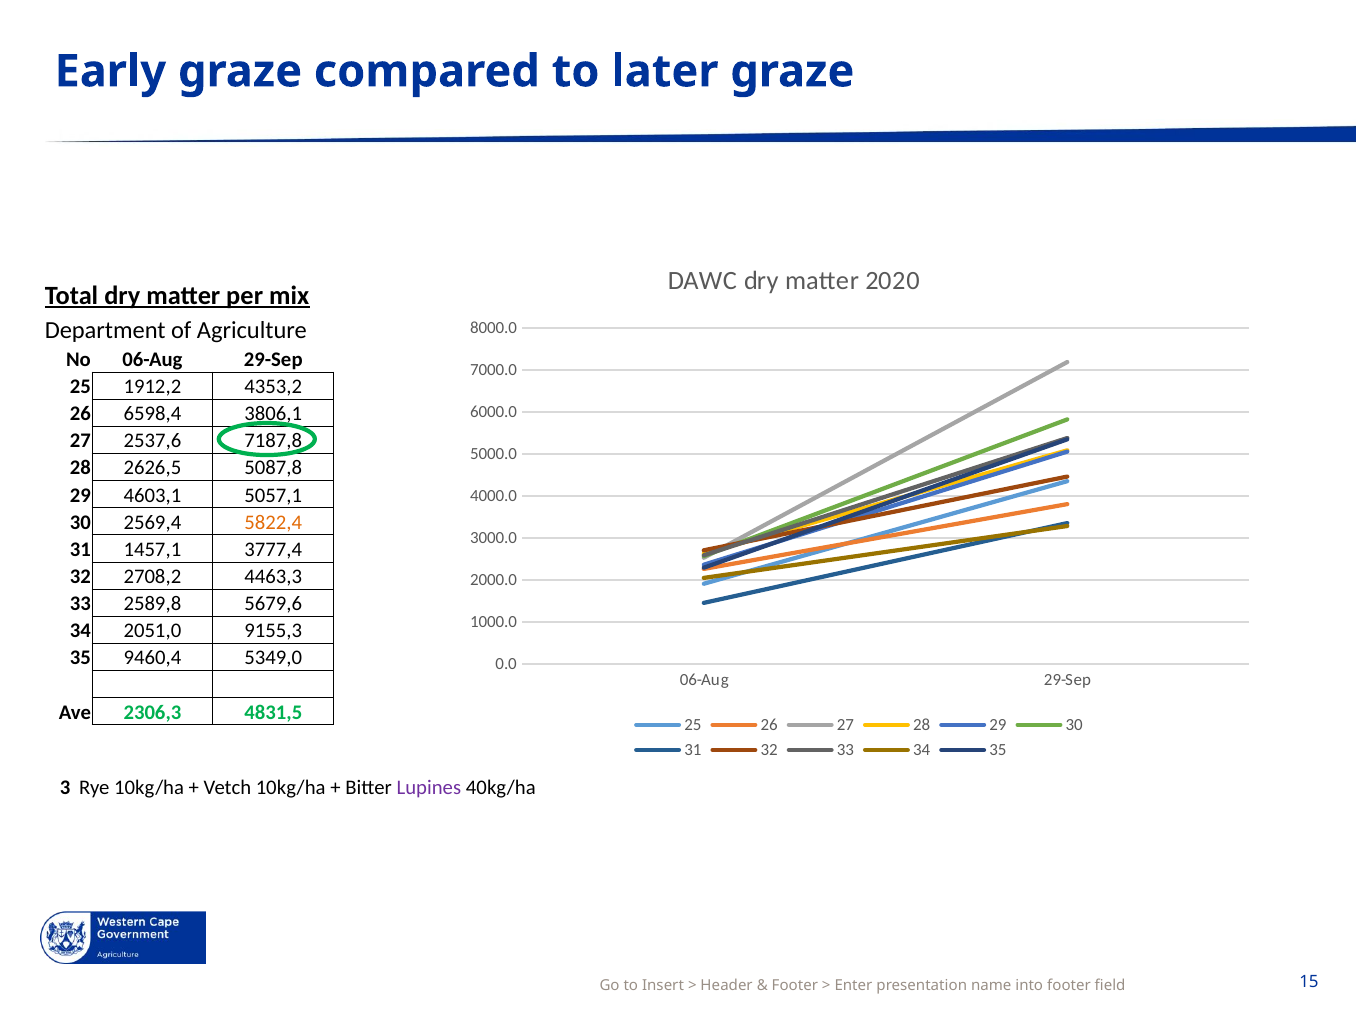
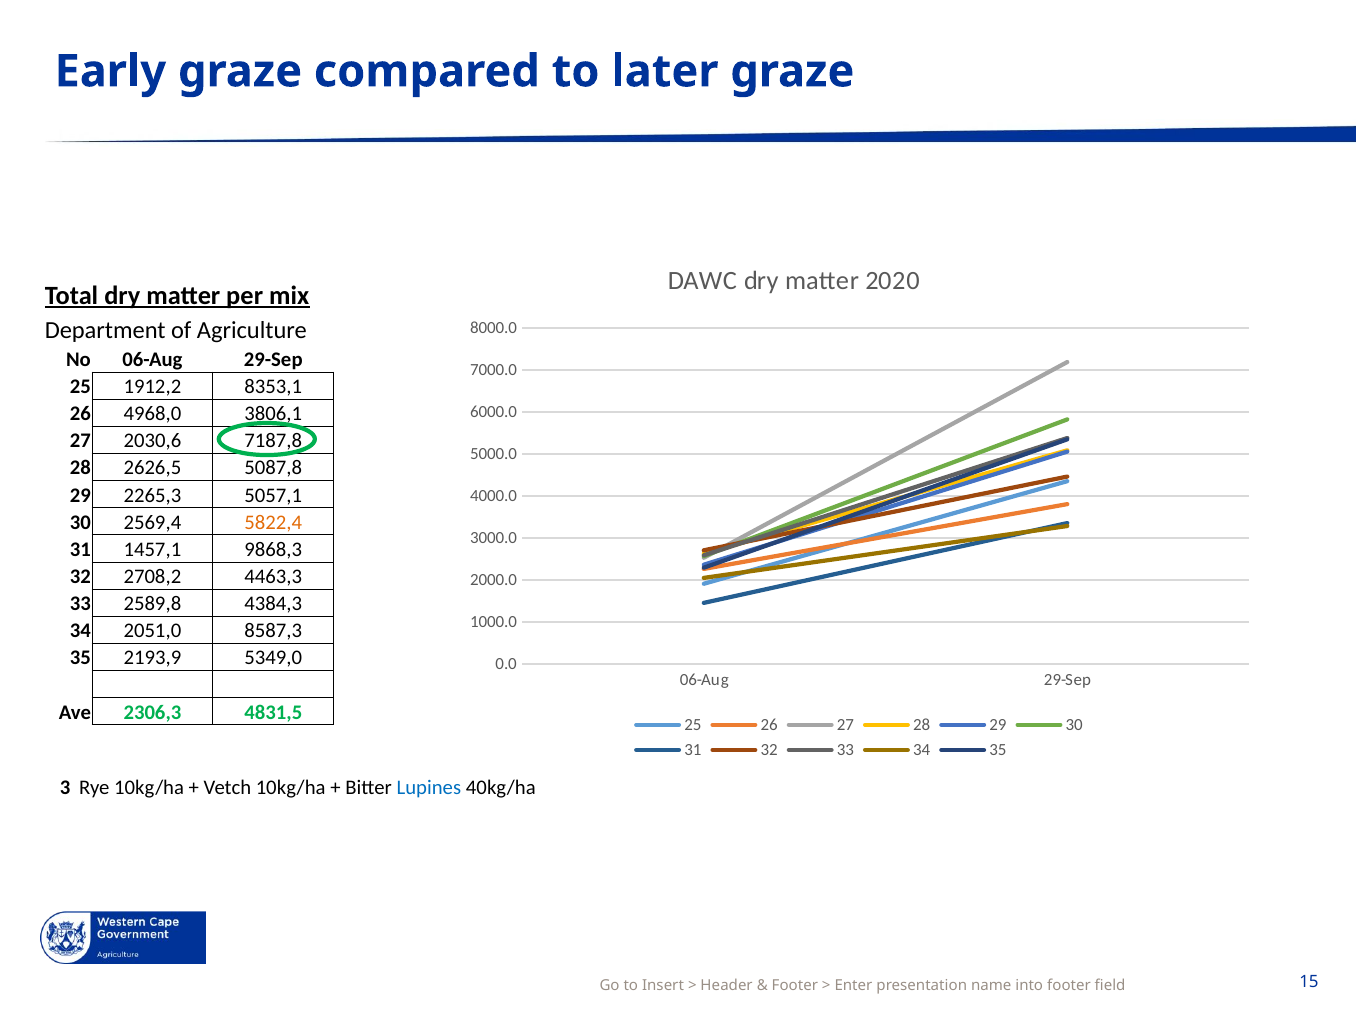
4353,2: 4353,2 -> 8353,1
6598,4: 6598,4 -> 4968,0
2537,6: 2537,6 -> 2030,6
4603,1: 4603,1 -> 2265,3
3777,4: 3777,4 -> 9868,3
5679,6: 5679,6 -> 4384,3
9155,3: 9155,3 -> 8587,3
9460,4: 9460,4 -> 2193,9
Lupines colour: purple -> blue
